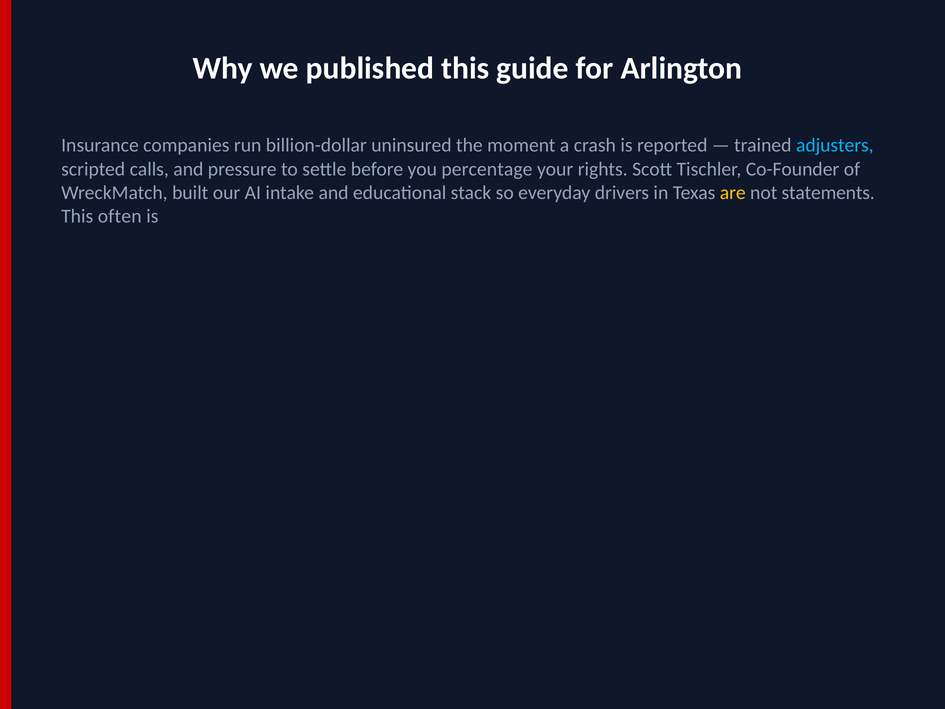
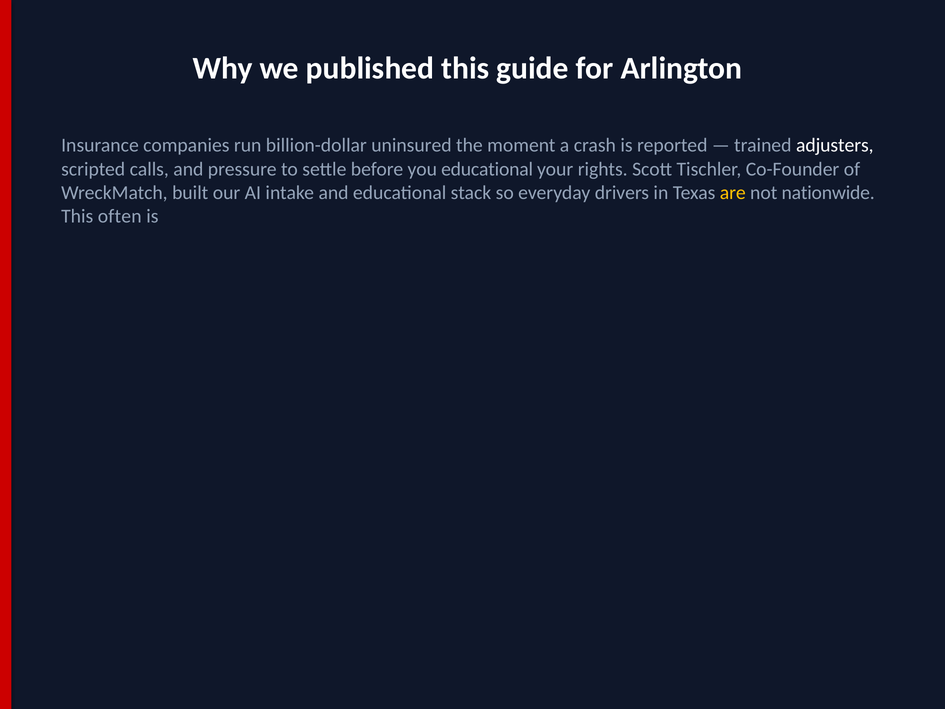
adjusters colour: light blue -> white
you percentage: percentage -> educational
statements: statements -> nationwide
